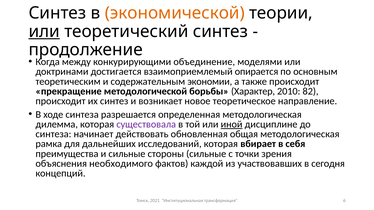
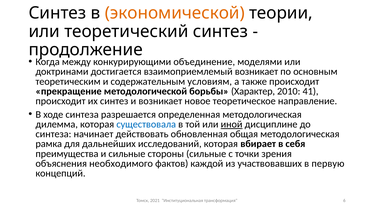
или at (44, 31) underline: present -> none
взаимоприемлемый опирается: опирается -> возникает
экономии: экономии -> условиям
82: 82 -> 41
существовала colour: purple -> blue
сегодня: сегодня -> первую
